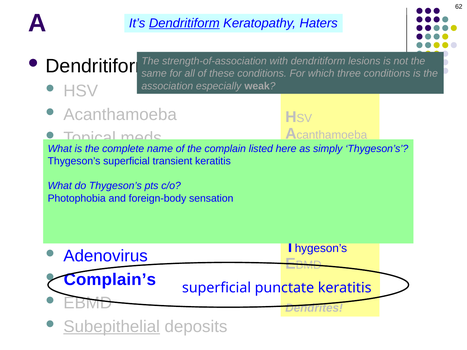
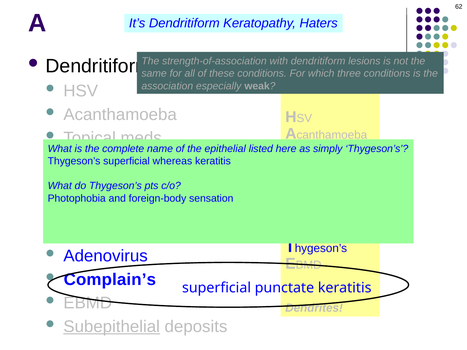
Dendritiform at (184, 23) underline: present -> none
complain: complain -> epithelial
transient: transient -> whereas
